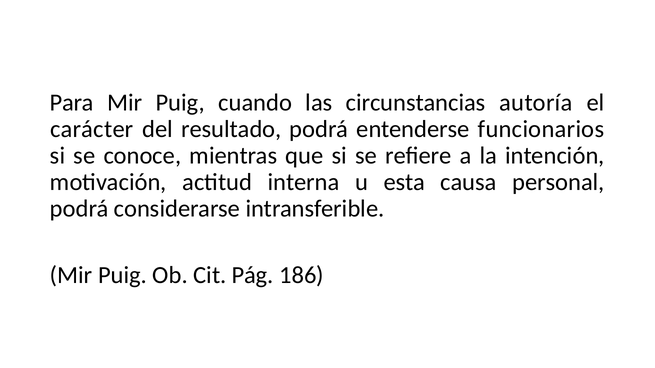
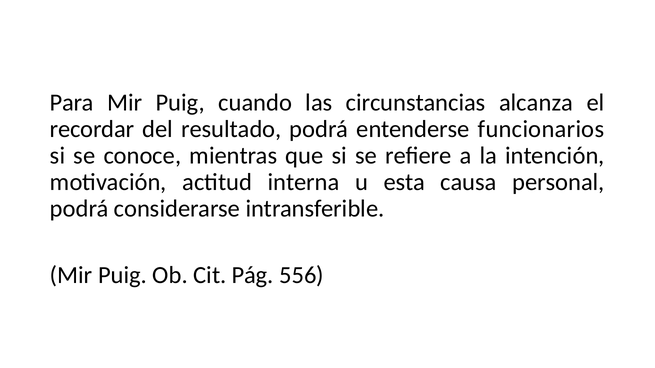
autoría: autoría -> alcanza
carácter: carácter -> recordar
186: 186 -> 556
